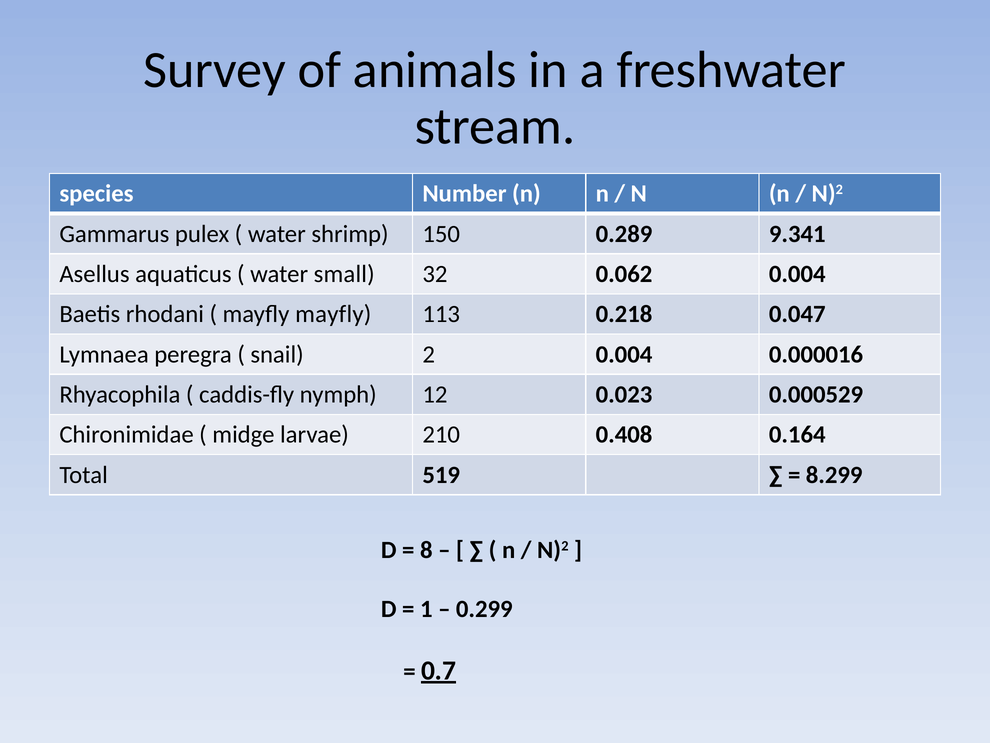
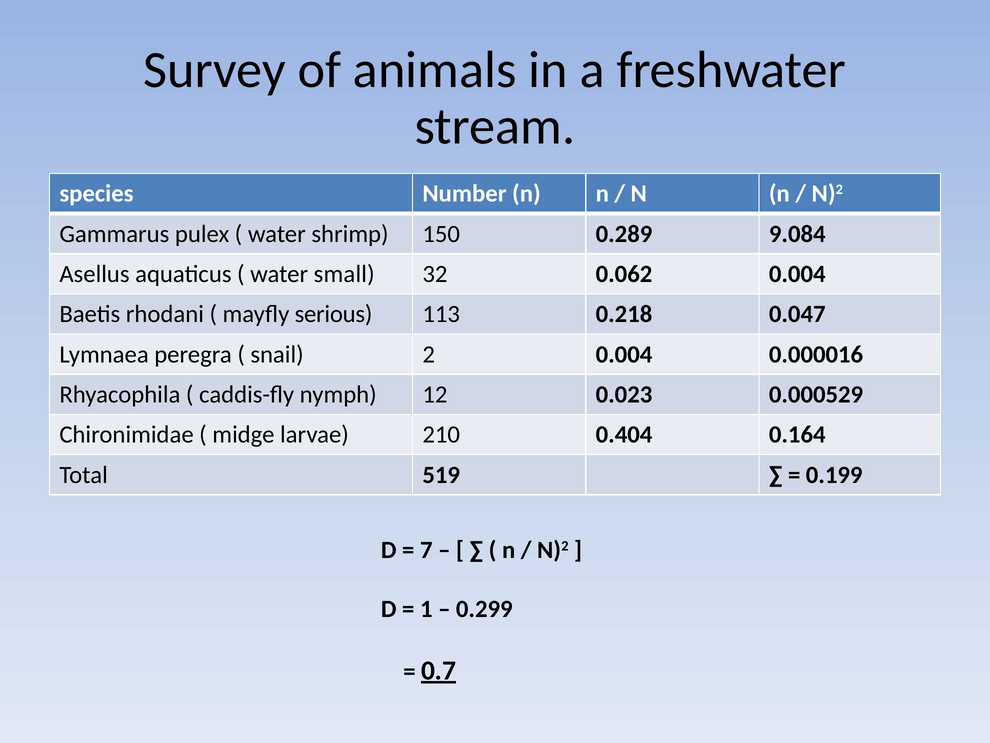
9.341: 9.341 -> 9.084
mayfly mayfly: mayfly -> serious
0.408: 0.408 -> 0.404
8.299: 8.299 -> 0.199
8: 8 -> 7
